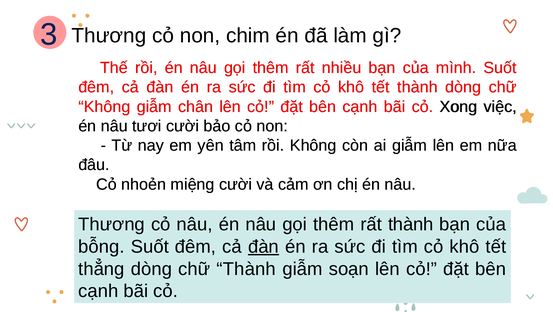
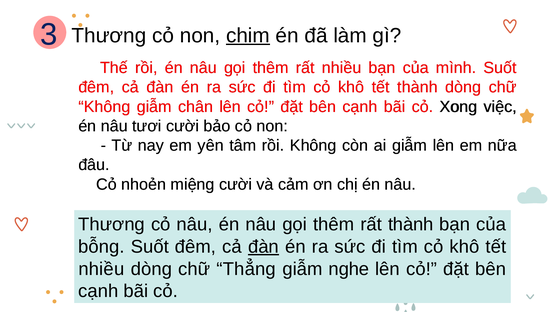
chim underline: none -> present
thẳng at (101, 269): thẳng -> nhiều
chữ Thành: Thành -> Thẳng
soạn: soạn -> nghe
